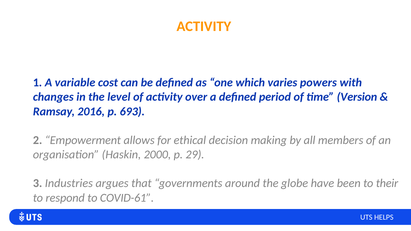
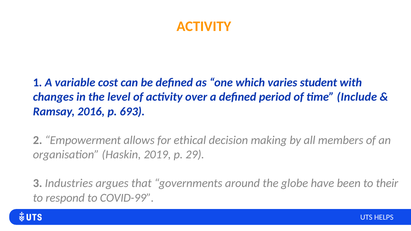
powers: powers -> student
Version: Version -> Include
2000: 2000 -> 2019
COVID-61: COVID-61 -> COVID-99
